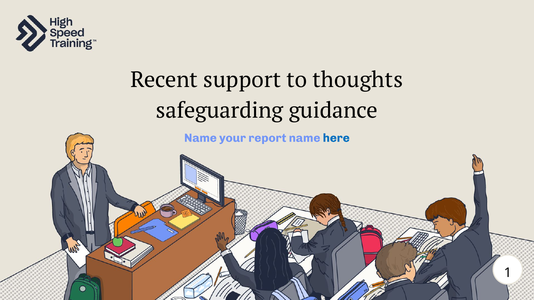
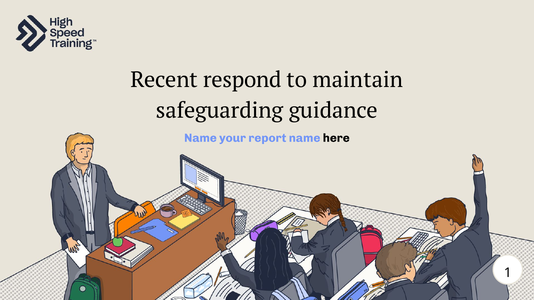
support: support -> respond
thoughts: thoughts -> maintain
here colour: blue -> black
